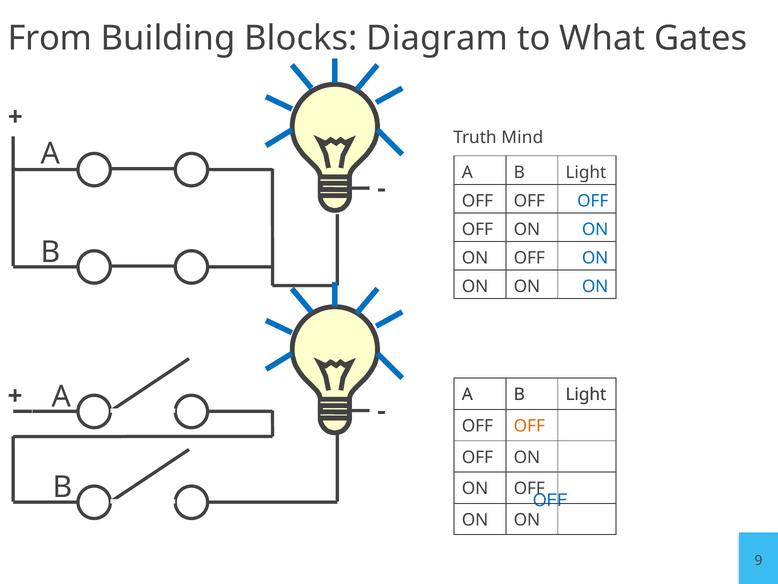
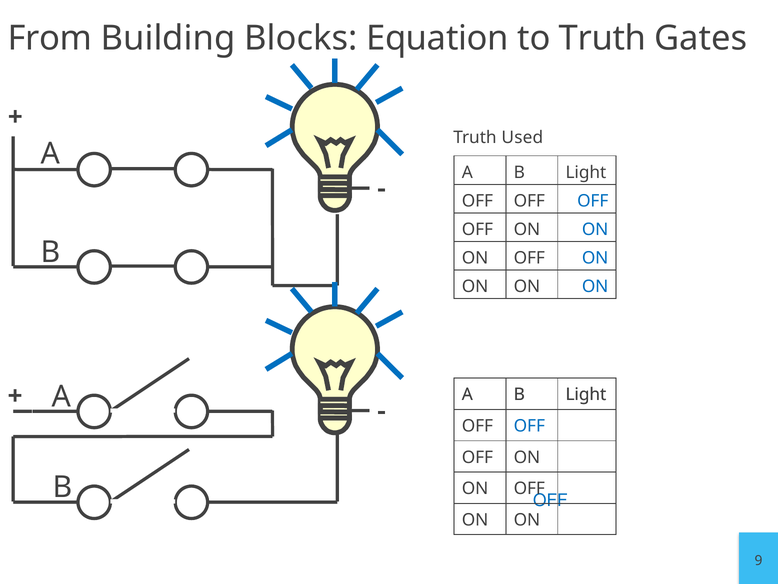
Diagram: Diagram -> Equation
to What: What -> Truth
Mind: Mind -> Used
OFF at (529, 426) colour: orange -> blue
